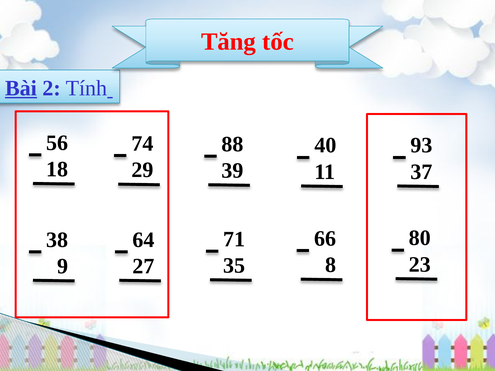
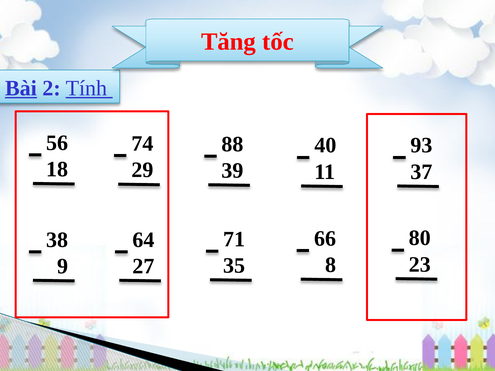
Tính underline: none -> present
